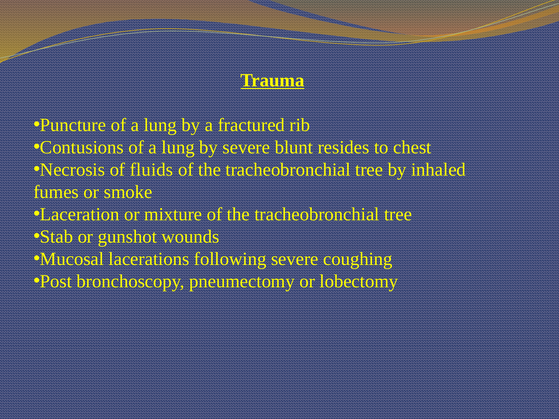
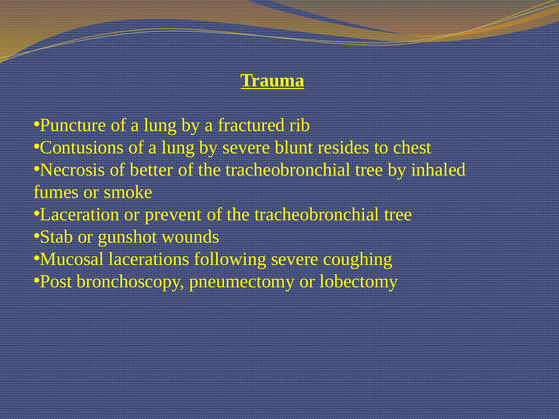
fluids: fluids -> better
mixture: mixture -> prevent
